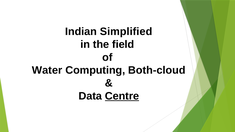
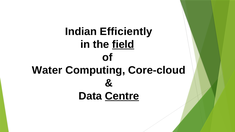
Simplified: Simplified -> Efficiently
field underline: none -> present
Both-cloud: Both-cloud -> Core-cloud
